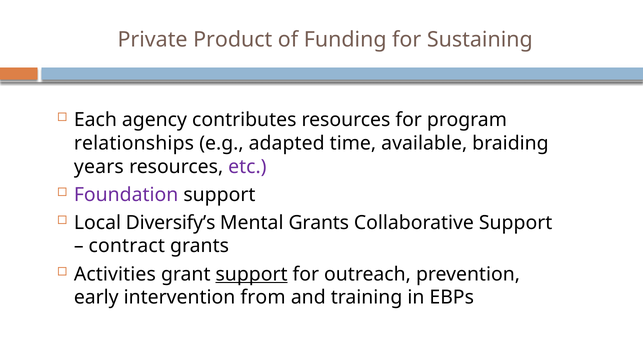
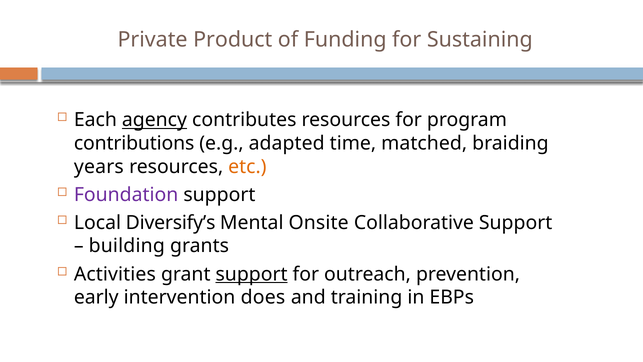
agency underline: none -> present
relationships: relationships -> contributions
available: available -> matched
etc colour: purple -> orange
Mental Grants: Grants -> Onsite
contract: contract -> building
from: from -> does
